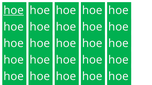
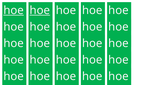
hoe at (40, 10) underline: none -> present
